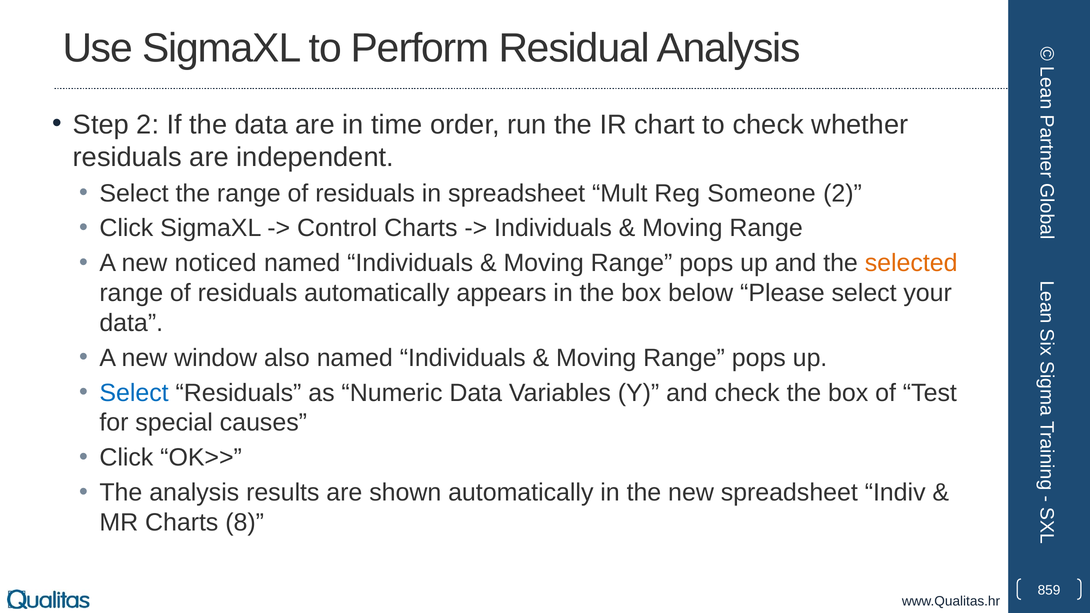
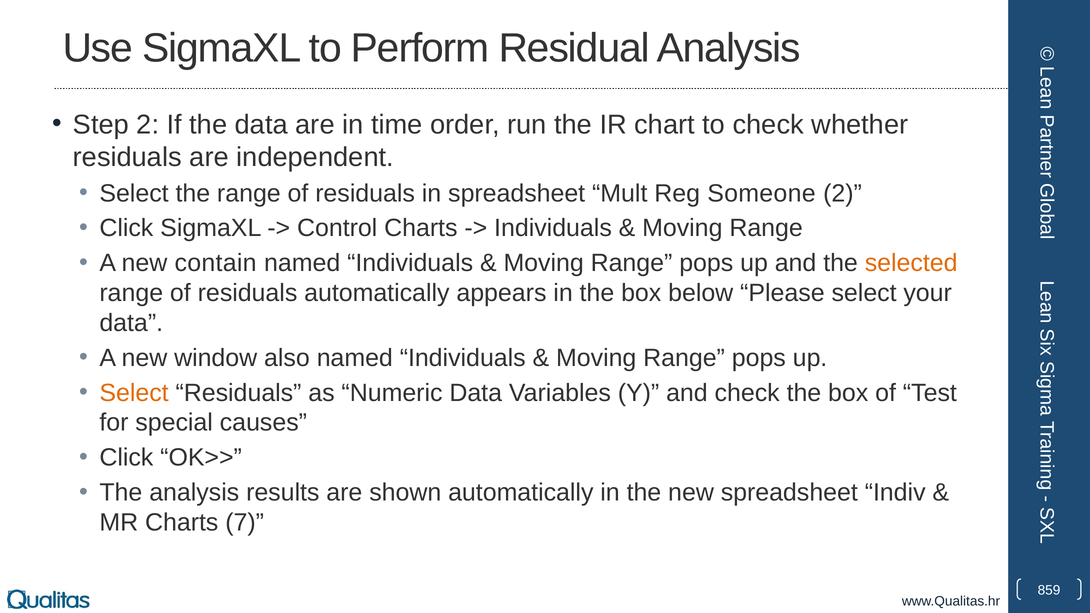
noticed: noticed -> contain
Select at (134, 393) colour: blue -> orange
8: 8 -> 7
